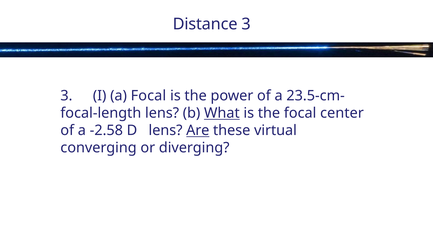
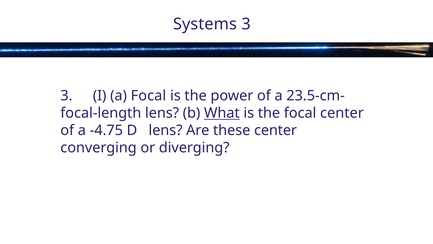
Distance: Distance -> Systems
-2.58: -2.58 -> -4.75
Are underline: present -> none
these virtual: virtual -> center
